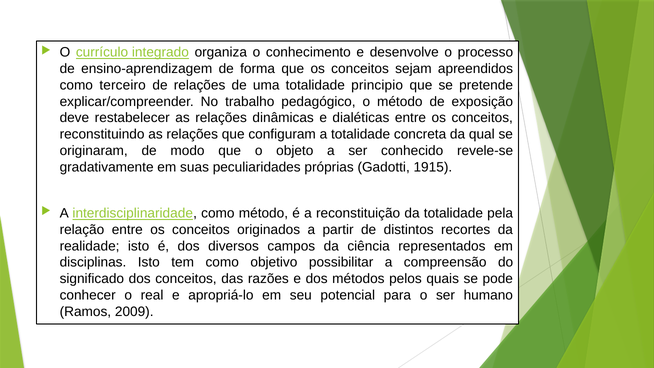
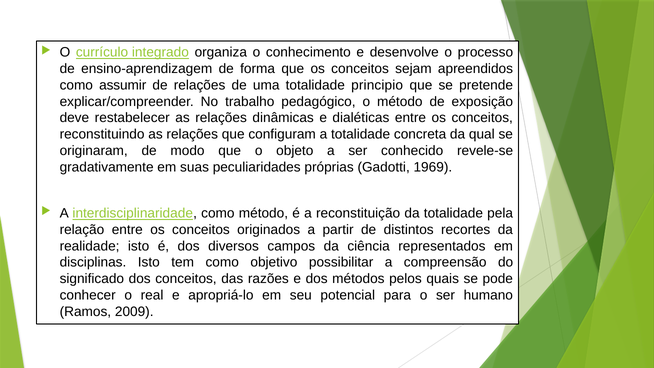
terceiro: terceiro -> assumir
1915: 1915 -> 1969
